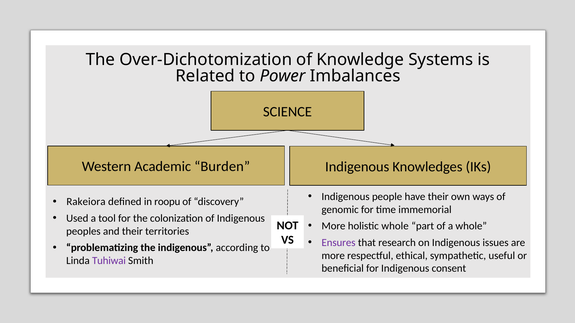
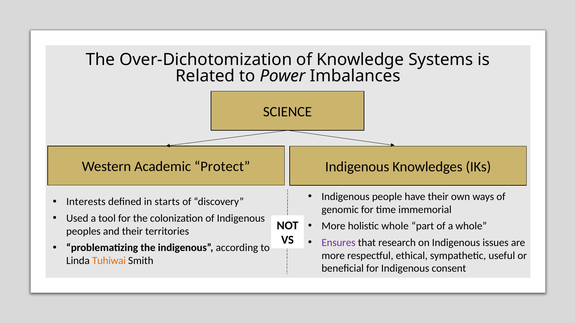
Burden: Burden -> Protect
Rakeiora: Rakeiora -> Interests
roopu: roopu -> starts
Tuhiwai colour: purple -> orange
